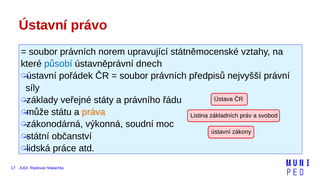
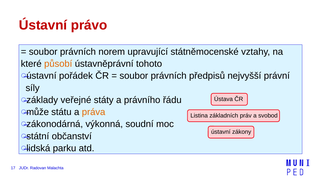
působí colour: blue -> orange
dnech: dnech -> tohoto
práce: práce -> parku
